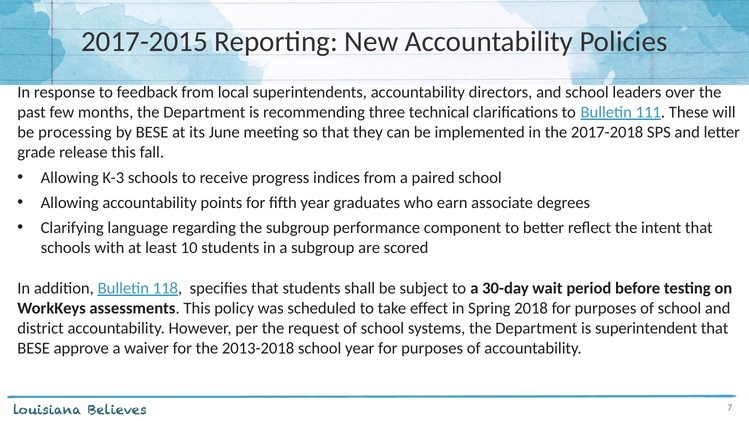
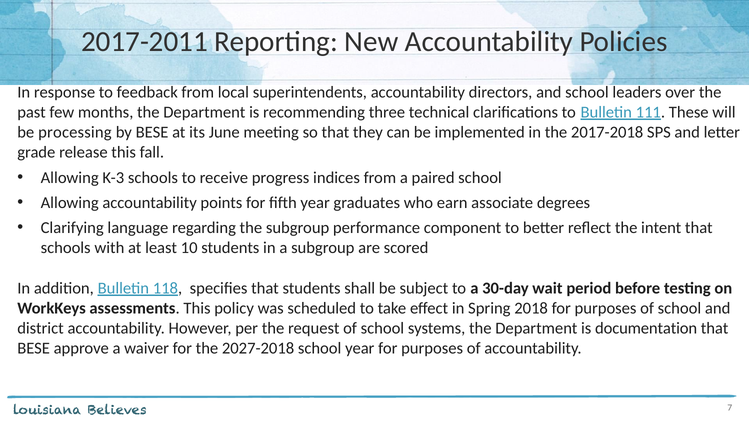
2017-2015: 2017-2015 -> 2017-2011
superintendent: superintendent -> documentation
2013-2018: 2013-2018 -> 2027-2018
